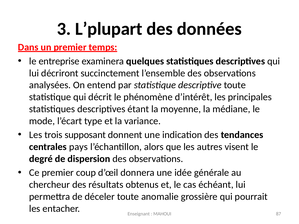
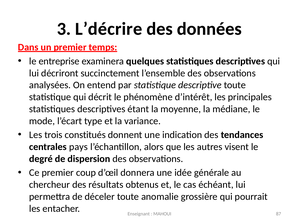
L’plupart: L’plupart -> L’décrire
supposant: supposant -> constitués
